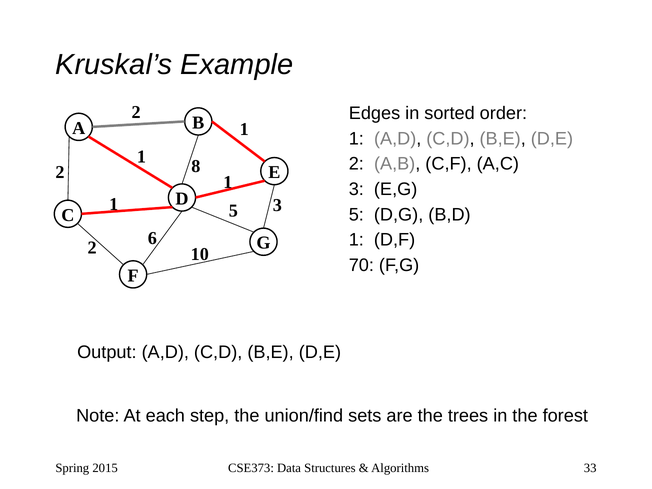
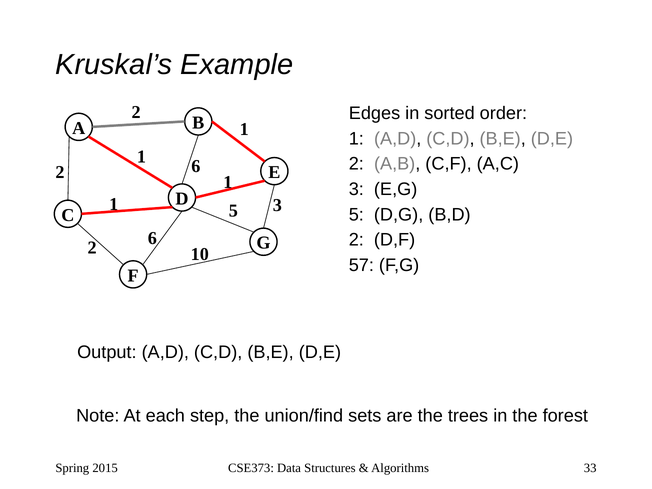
8 at (196, 166): 8 -> 6
1 at (356, 240): 1 -> 2
70: 70 -> 57
